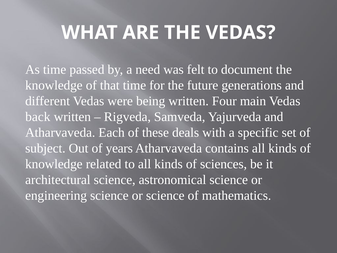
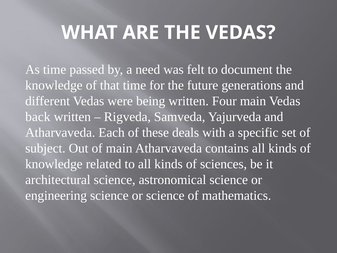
of years: years -> main
